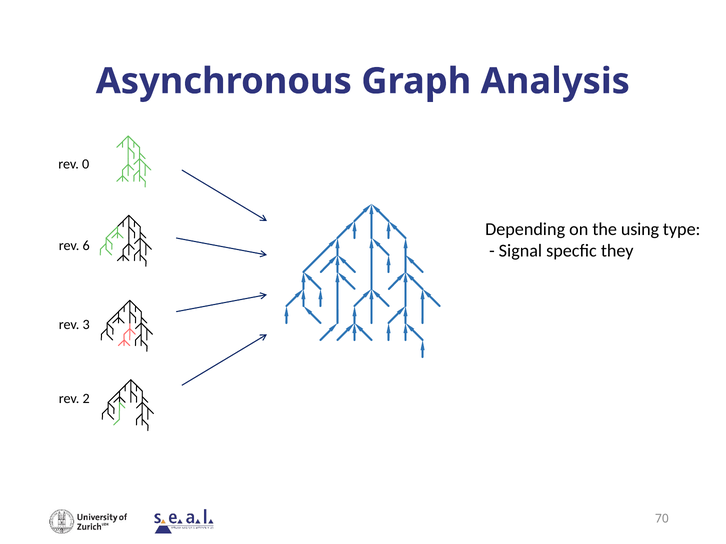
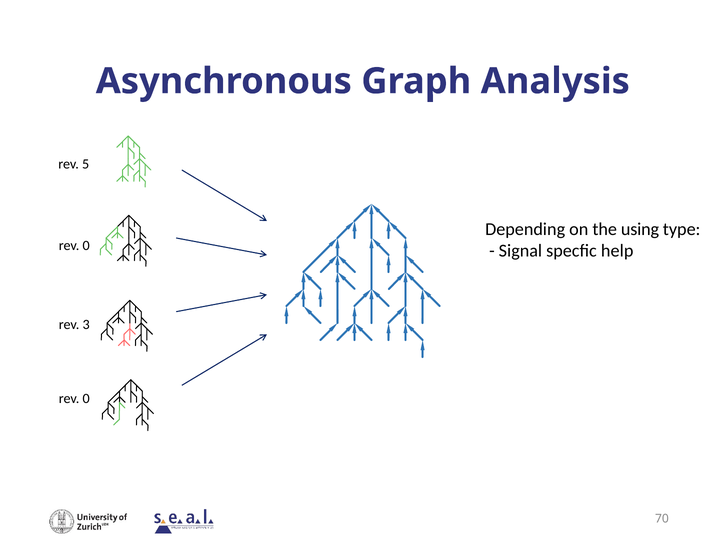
0: 0 -> 5
6 at (86, 246): 6 -> 0
they: they -> help
2 at (86, 399): 2 -> 0
